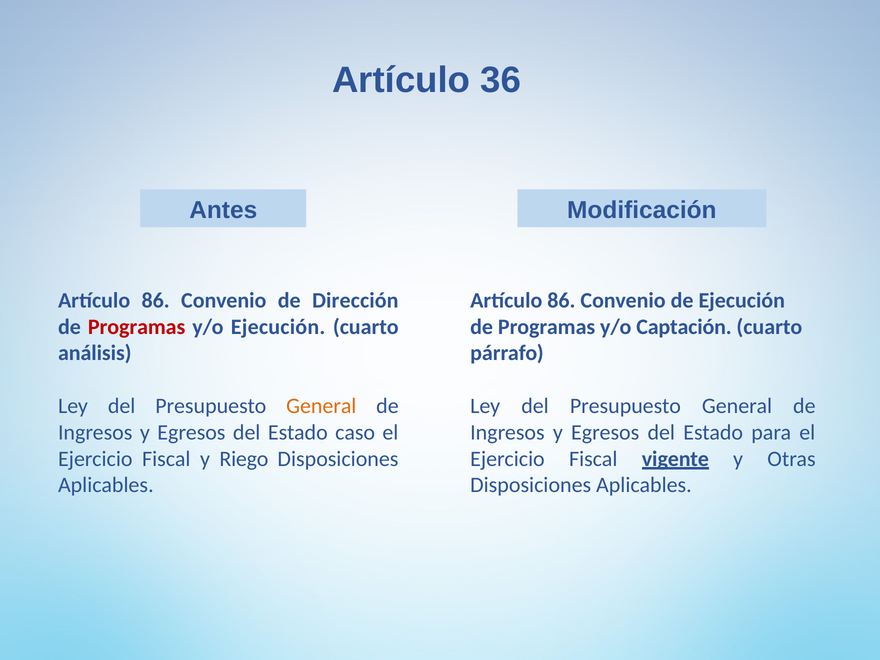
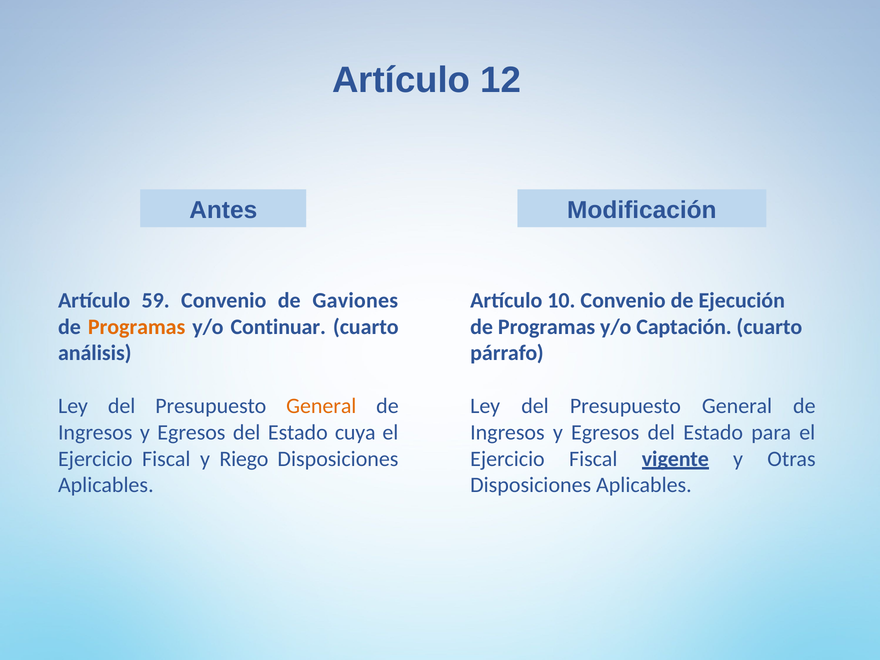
36: 36 -> 12
86 at (156, 300): 86 -> 59
Dirección: Dirección -> Gaviones
86 at (561, 300): 86 -> 10
Programas at (137, 327) colour: red -> orange
y/o Ejecución: Ejecución -> Continuar
caso: caso -> cuya
